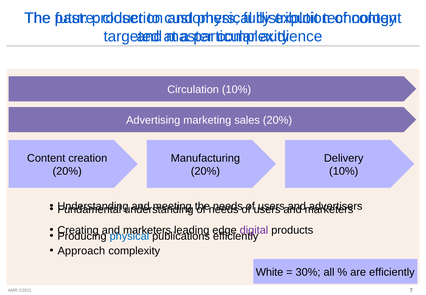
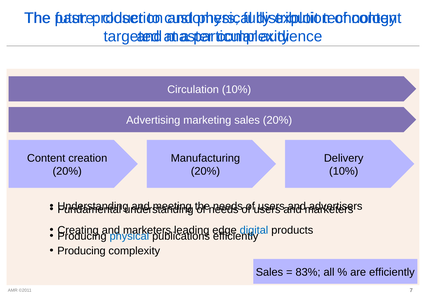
digital colour: purple -> blue
Approach at (81, 251): Approach -> Producing
White at (270, 272): White -> Sales
30% at (308, 272): 30% -> 83%
